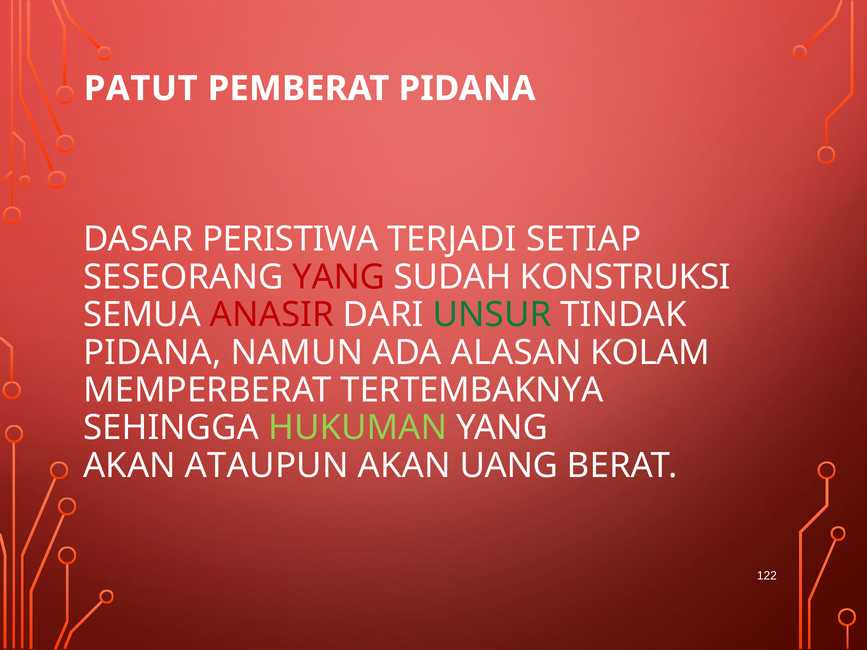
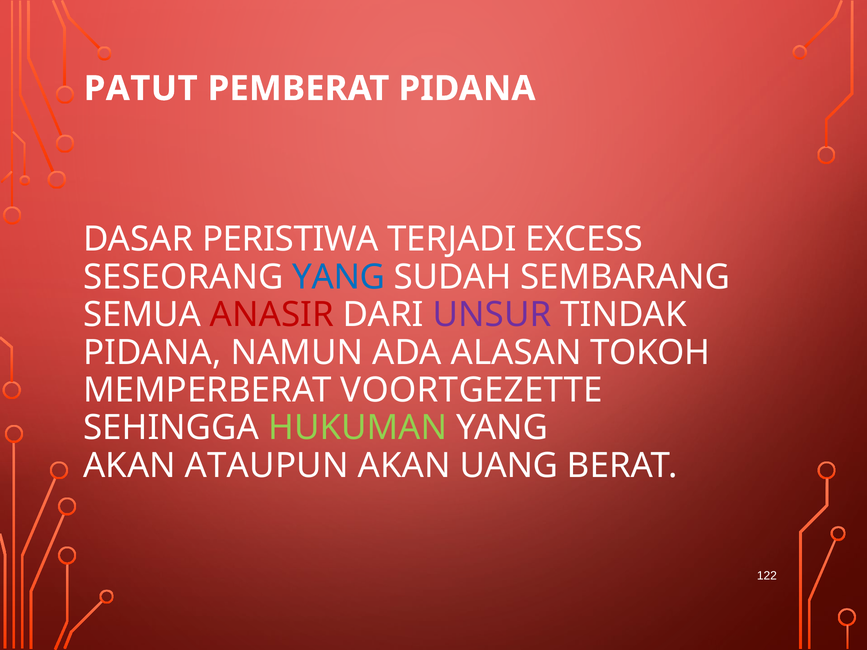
SETIAP: SETIAP -> EXCESS
YANG at (339, 277) colour: red -> blue
KONSTRUKSI: KONSTRUKSI -> SEMBARANG
UNSUR colour: green -> purple
KOLAM: KOLAM -> TOKOH
TERTEMBAKNYA: TERTEMBAKNYA -> VOORTGEZETTE
